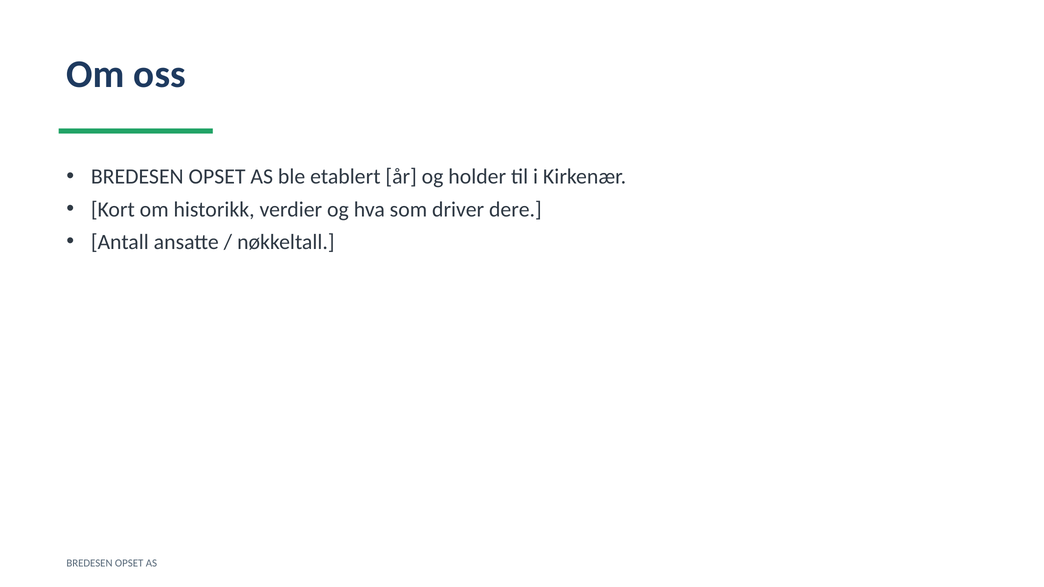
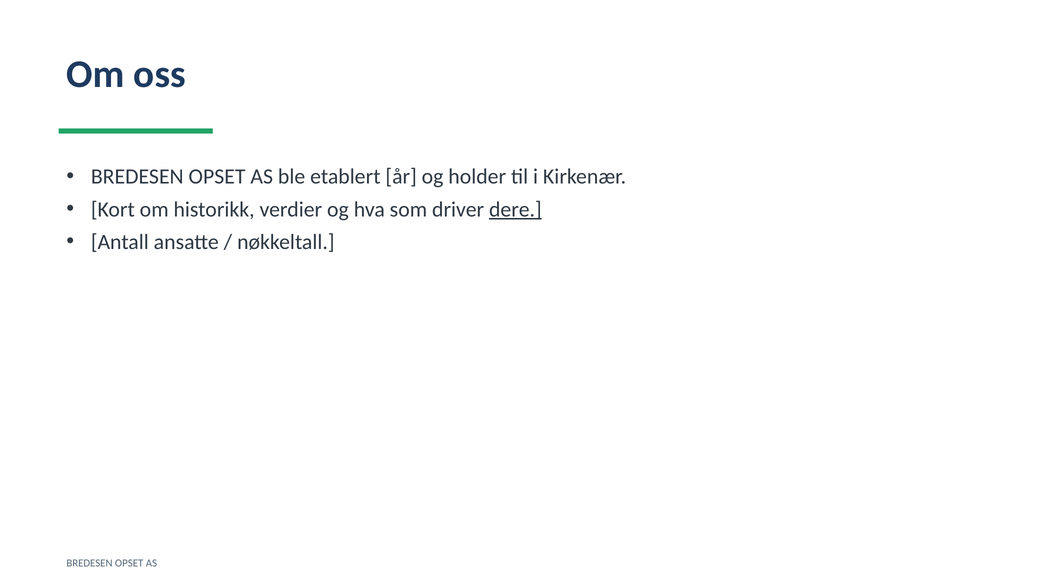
dere underline: none -> present
